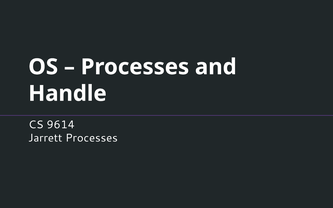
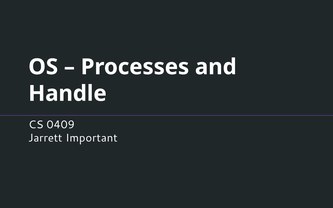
9614: 9614 -> 0409
Jarrett Processes: Processes -> Important
